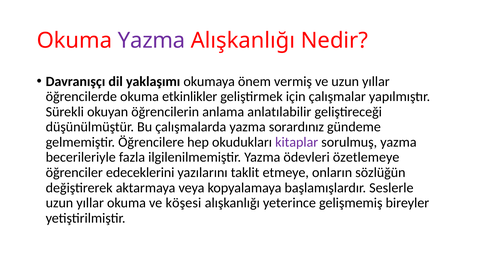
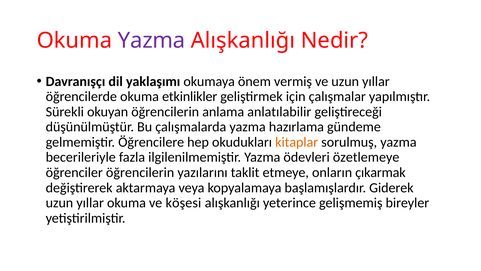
sorardınız: sorardınız -> hazırlama
kitaplar colour: purple -> orange
öğrenciler edeceklerini: edeceklerini -> öğrencilerin
sözlüğün: sözlüğün -> çıkarmak
Seslerle: Seslerle -> Giderek
